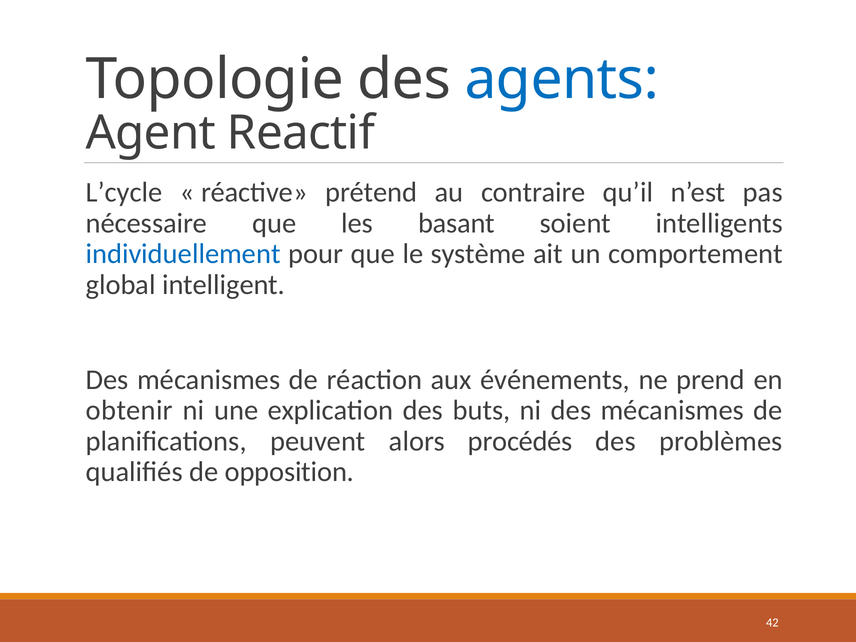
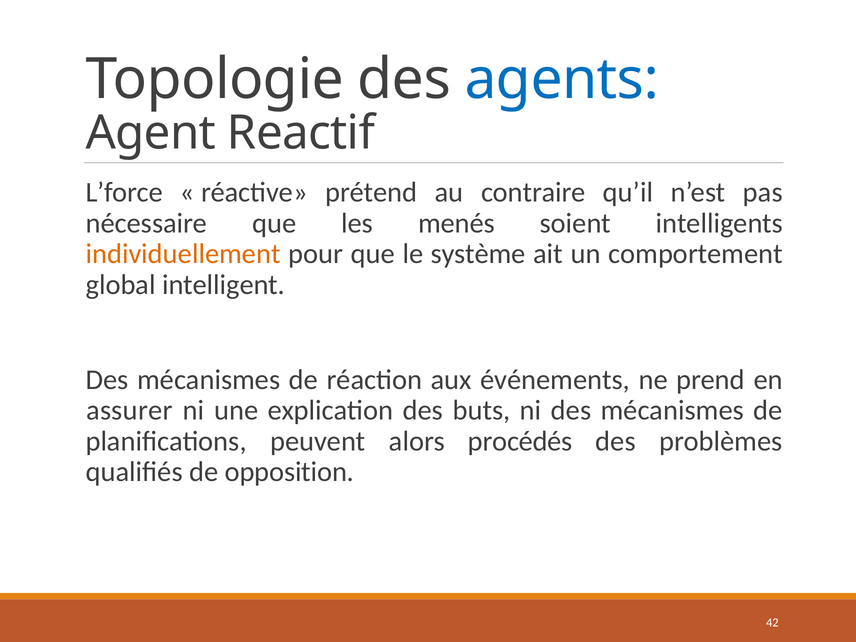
L’cycle: L’cycle -> L’force
basant: basant -> menés
individuellement colour: blue -> orange
obtenir: obtenir -> assurer
